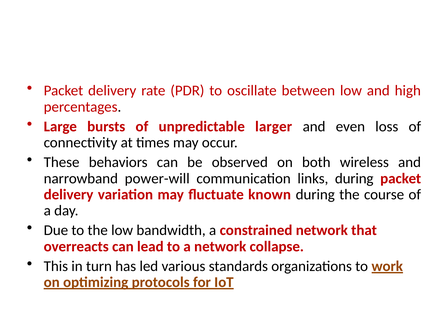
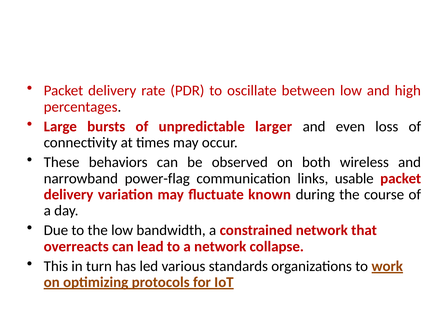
power-will: power-will -> power-flag
links during: during -> usable
